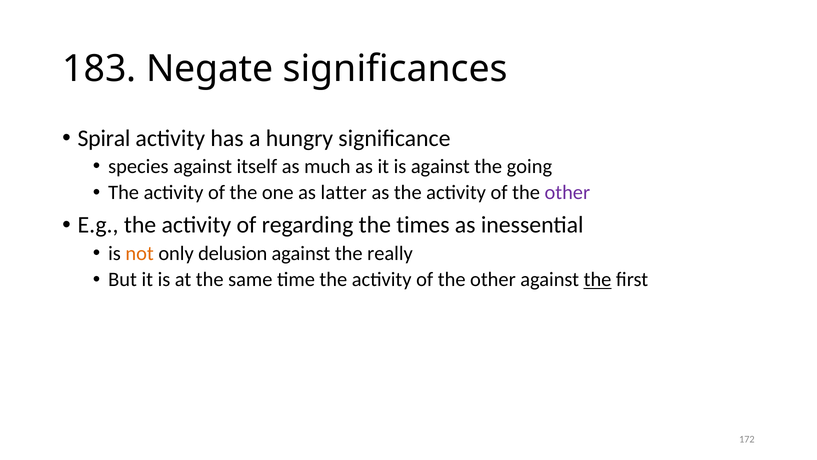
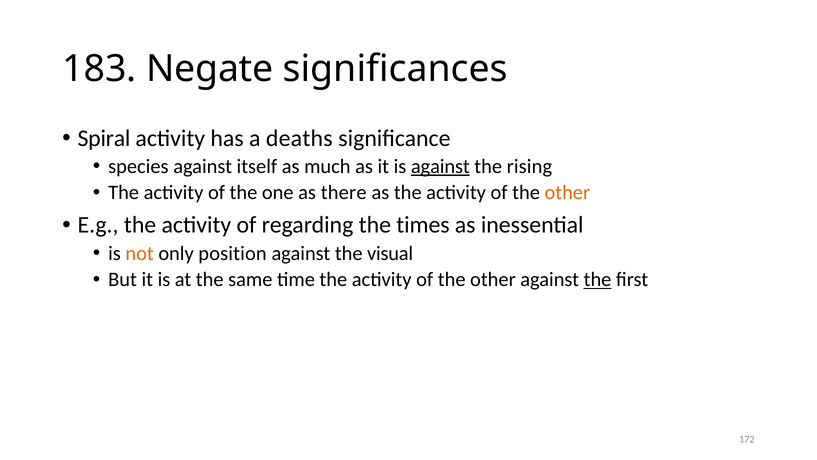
hungry: hungry -> deaths
against at (440, 166) underline: none -> present
going: going -> rising
latter: latter -> there
other at (567, 193) colour: purple -> orange
delusion: delusion -> position
really: really -> visual
